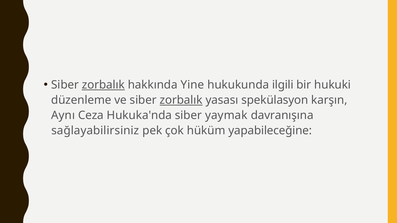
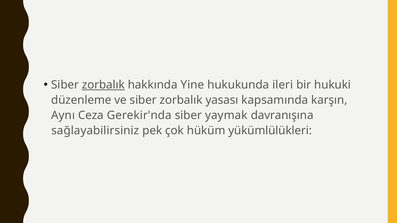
ilgili: ilgili -> ileri
zorbalık at (181, 100) underline: present -> none
spekülasyon: spekülasyon -> kapsamında
Hukuka'nda: Hukuka'nda -> Gerekir'nda
yapabileceğine: yapabileceğine -> yükümlülükleri
